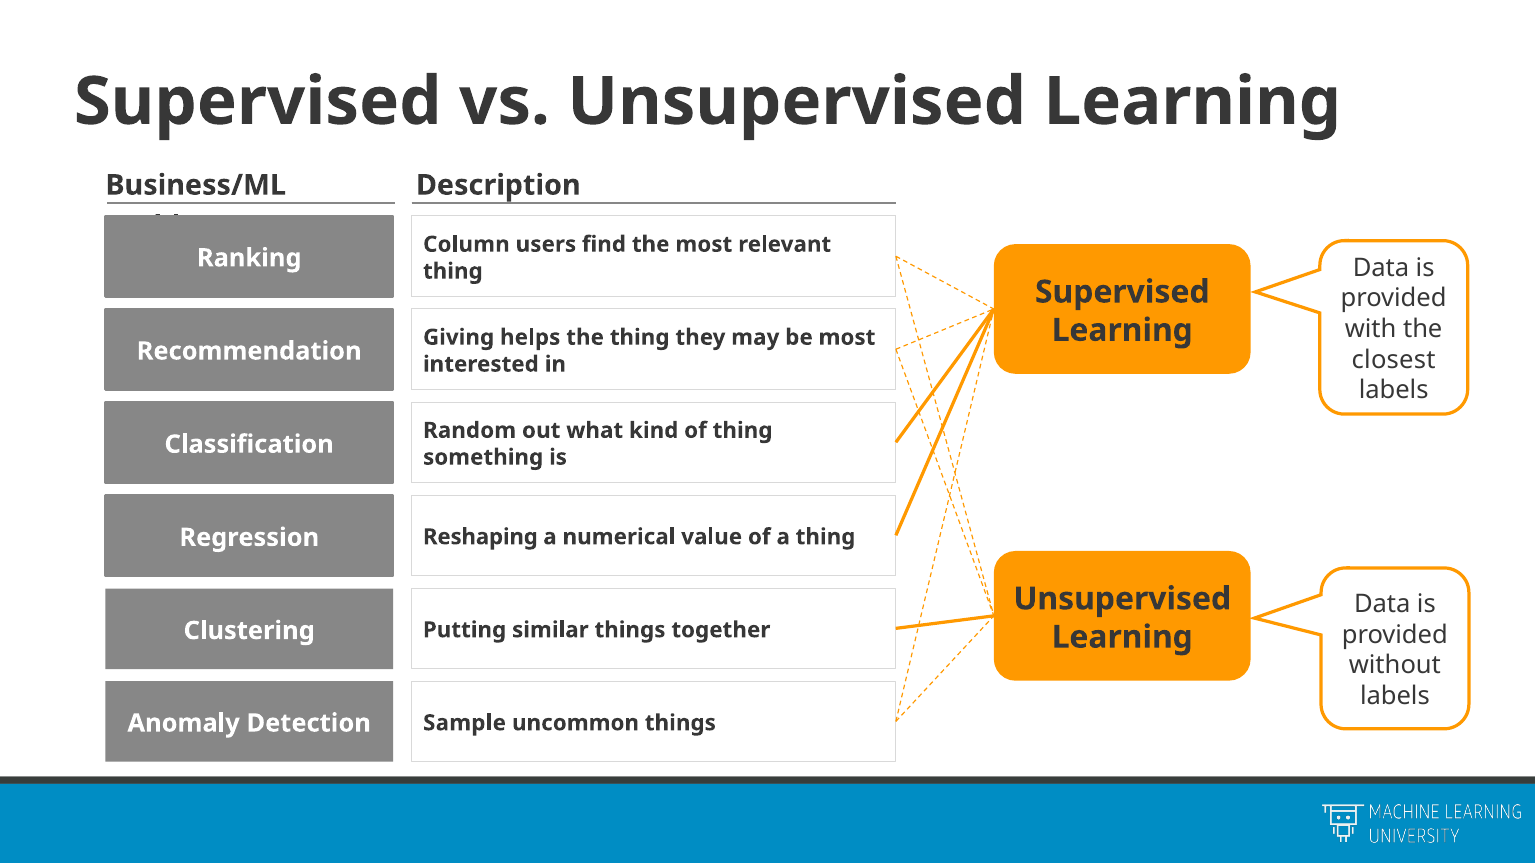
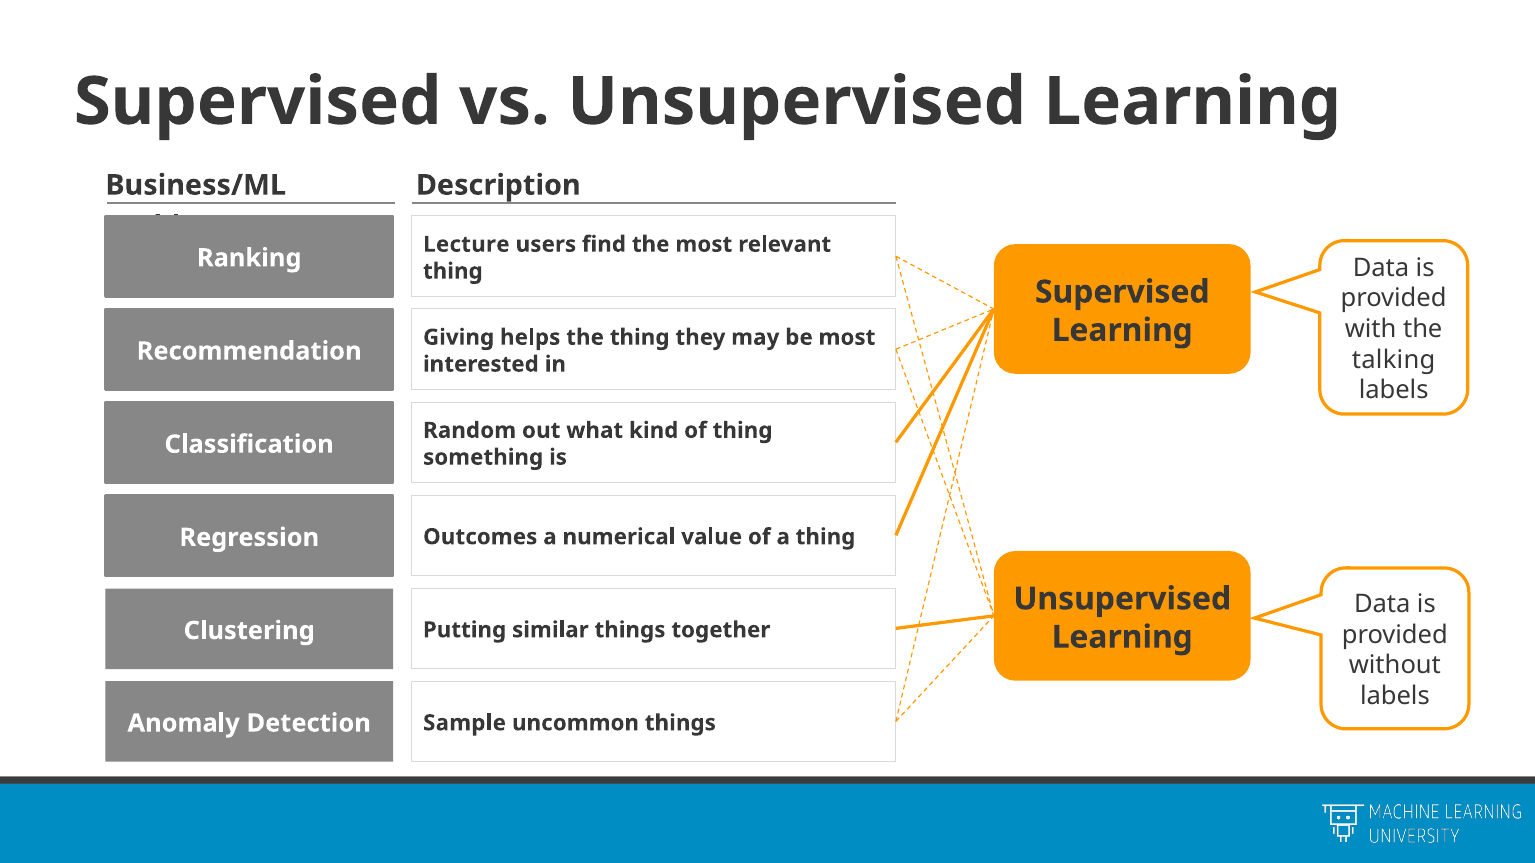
Column: Column -> Lecture
closest: closest -> talking
Reshaping: Reshaping -> Outcomes
